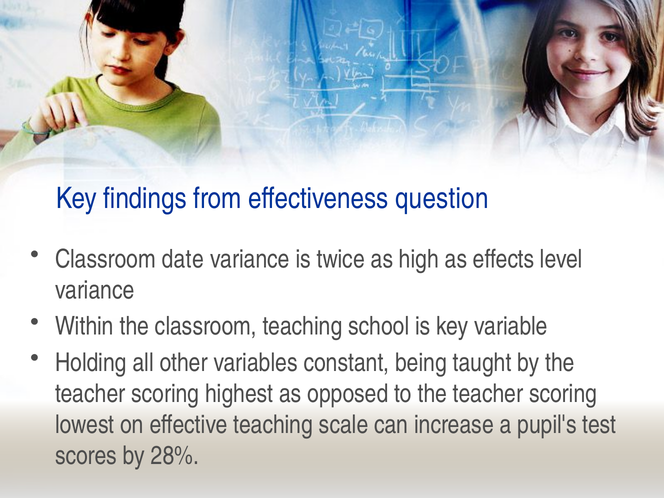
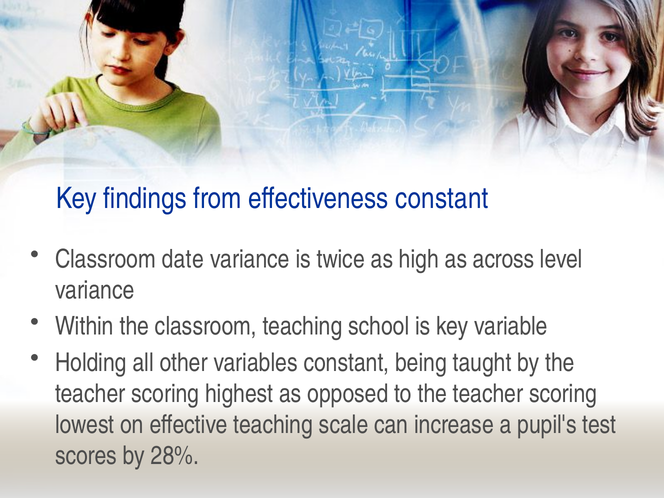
effectiveness question: question -> constant
effects: effects -> across
